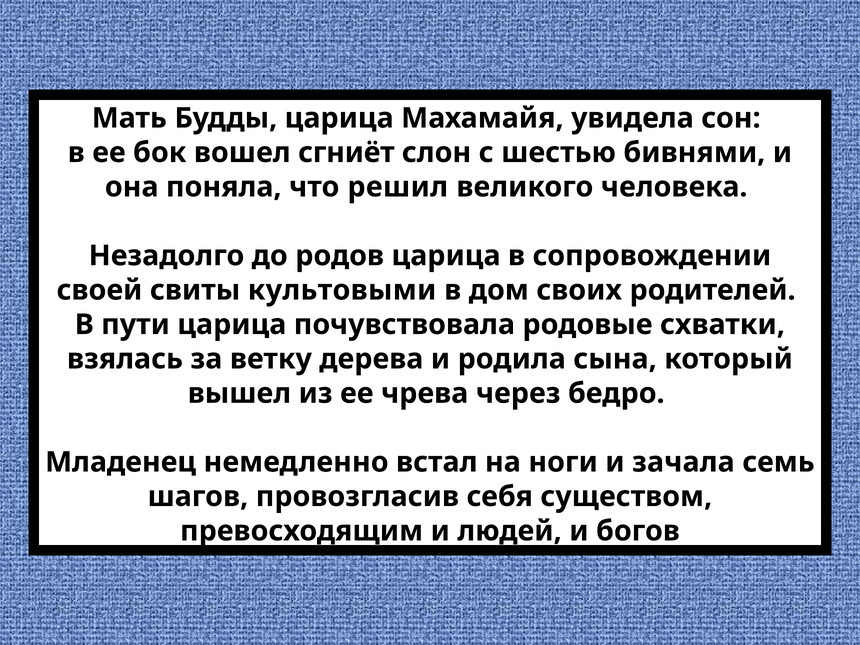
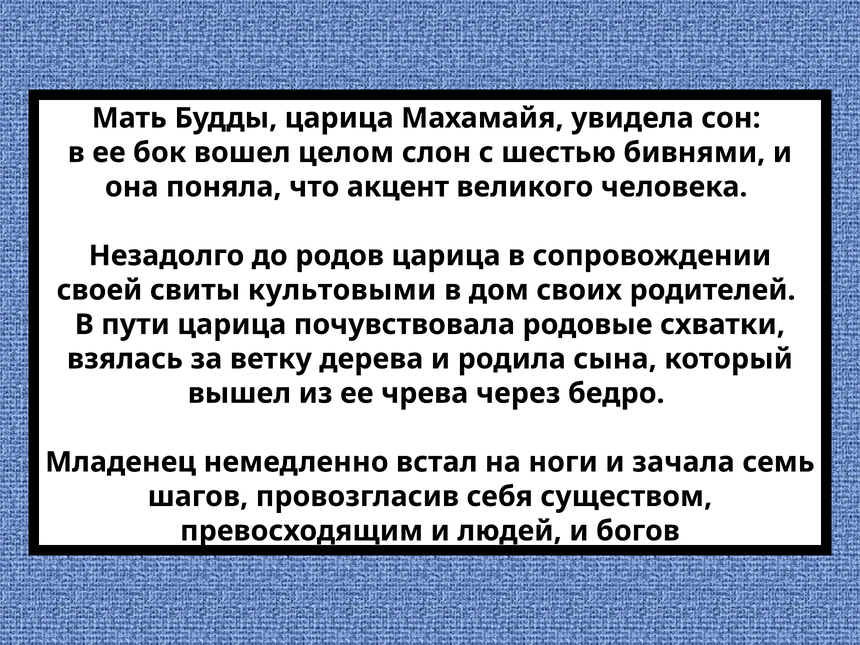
сгниёт: сгниёт -> целом
решил: решил -> акцент
